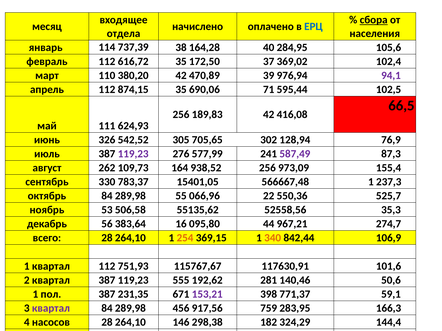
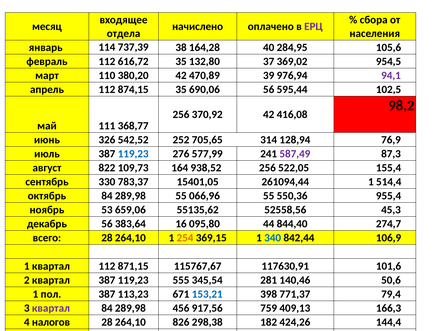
сбора underline: present -> none
ЕРЦ colour: blue -> purple
172,50: 172,50 -> 132,80
102,4: 102,4 -> 954,5
690,06 71: 71 -> 56
66,5: 66,5 -> 98,2
189,83: 189,83 -> 370,92
624,93: 624,93 -> 368,77
305: 305 -> 252
302: 302 -> 314
119,23 at (133, 154) colour: purple -> blue
262: 262 -> 822
973,09: 973,09 -> 522,05
566667,48: 566667,48 -> 261094,44
237,3: 237,3 -> 514,4
066,96 22: 22 -> 55
525,7: 525,7 -> 955,4
506,58: 506,58 -> 659,06
35,3: 35,3 -> 45,3
967,21: 967,21 -> 844,40
340 at (273, 238) colour: orange -> blue
751,93: 751,93 -> 871,15
192,62: 192,62 -> 345,54
231,35: 231,35 -> 113,23
153,21 colour: purple -> blue
59,1: 59,1 -> 79,4
283,95: 283,95 -> 409,13
насосов: насосов -> налогов
146: 146 -> 826
324,29: 324,29 -> 424,26
